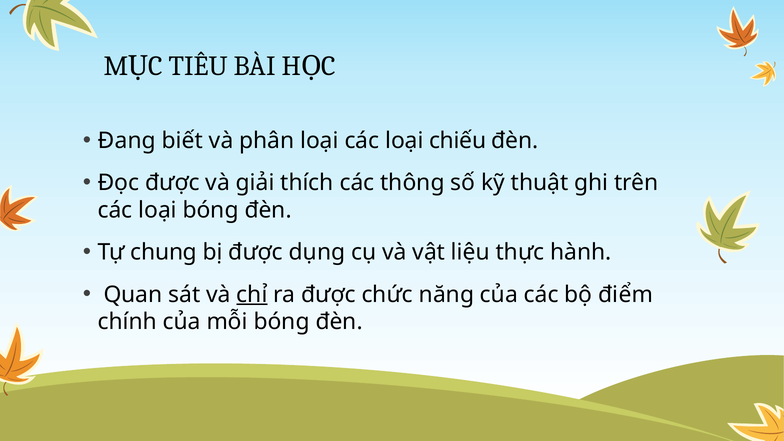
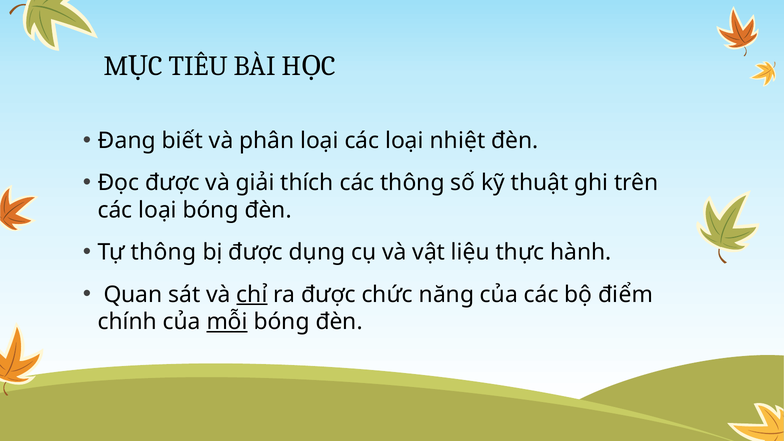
chiếu: chiếu -> nhiệt
Tự chung: chung -> thông
mỗi underline: none -> present
